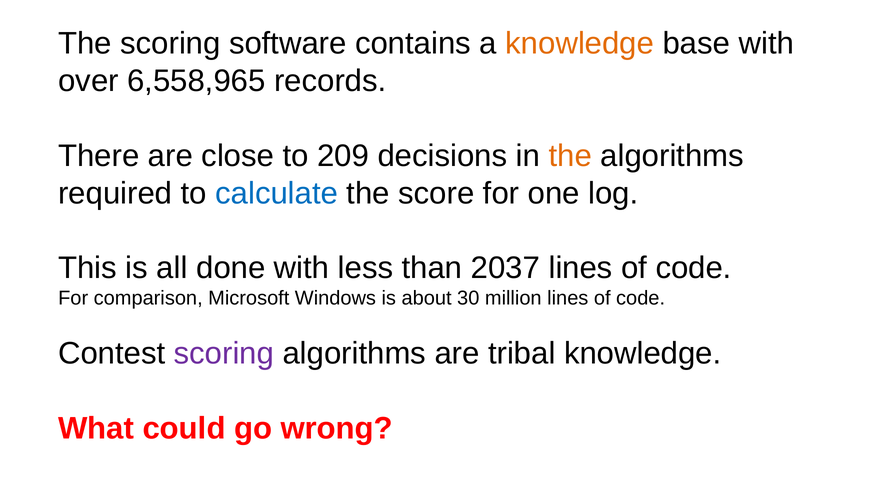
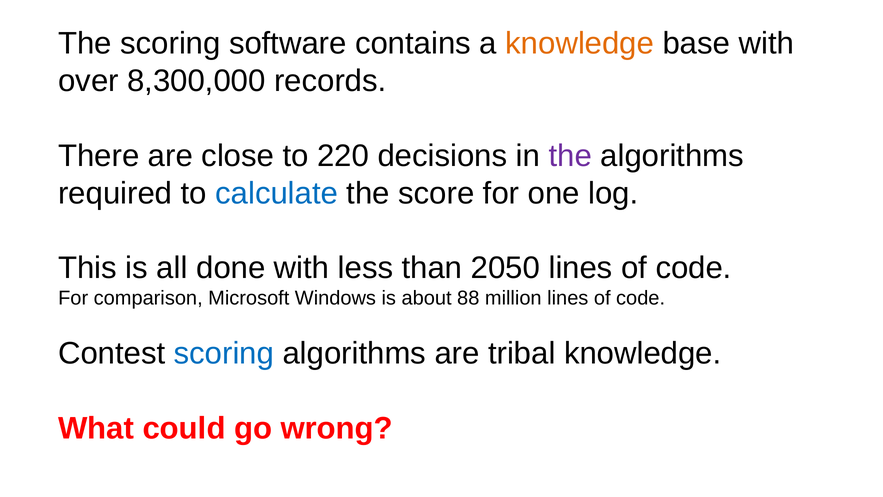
6,558,965: 6,558,965 -> 8,300,000
209: 209 -> 220
the at (570, 156) colour: orange -> purple
2037: 2037 -> 2050
30: 30 -> 88
scoring at (224, 353) colour: purple -> blue
